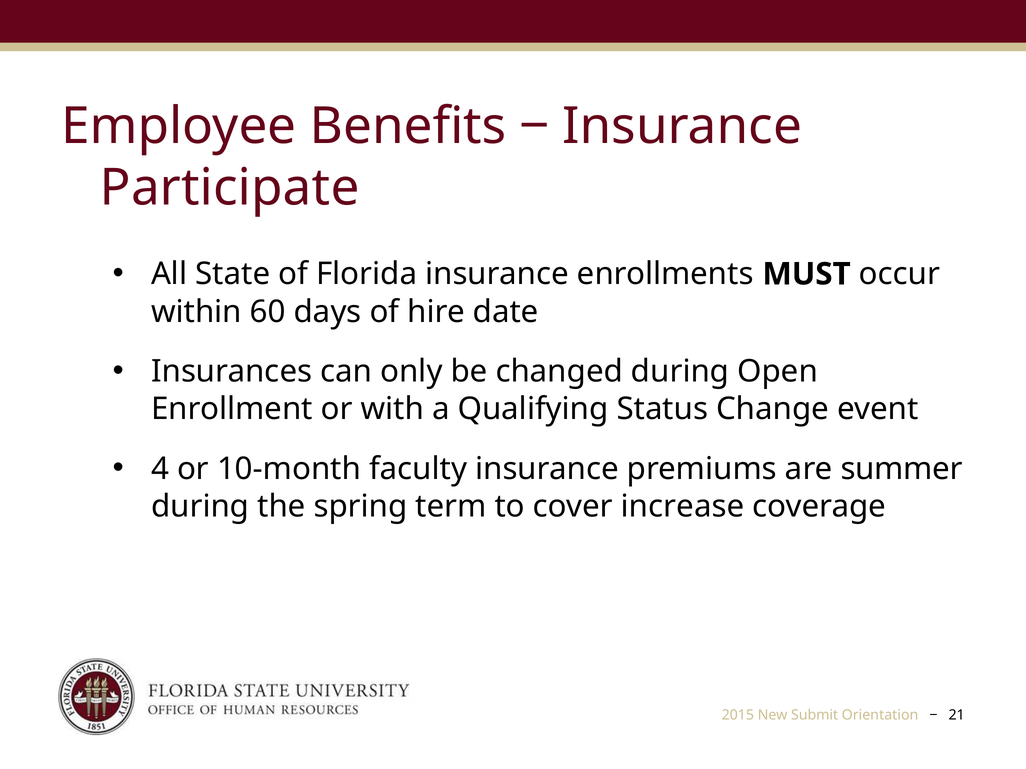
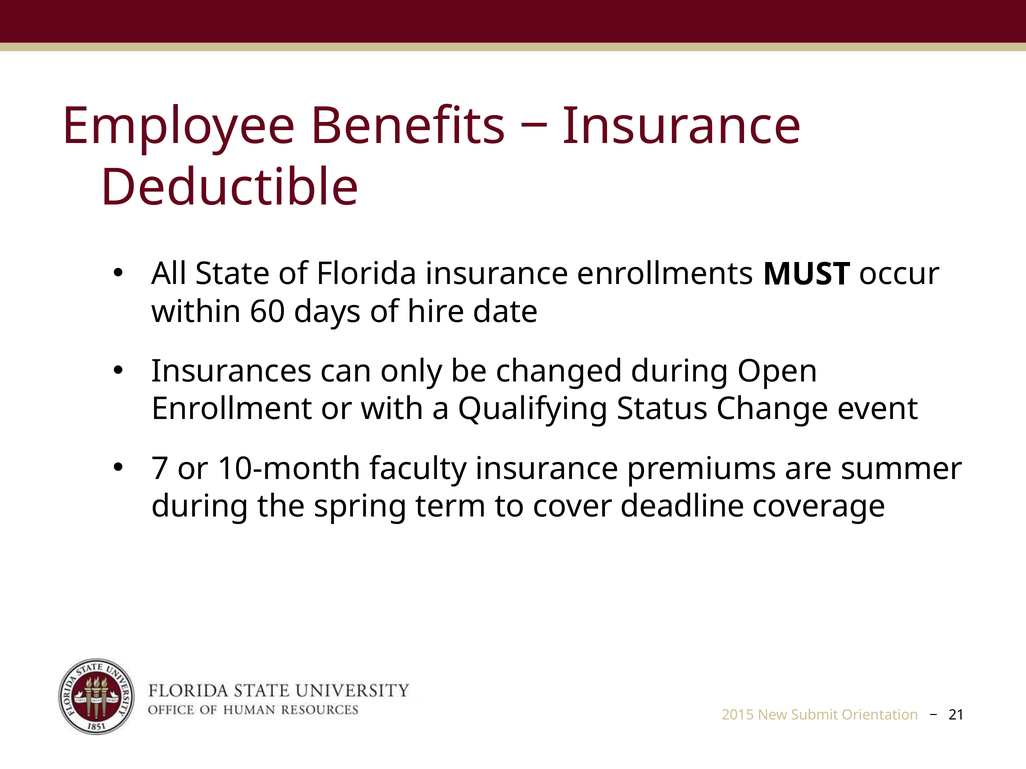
Participate: Participate -> Deductible
4: 4 -> 7
increase: increase -> deadline
